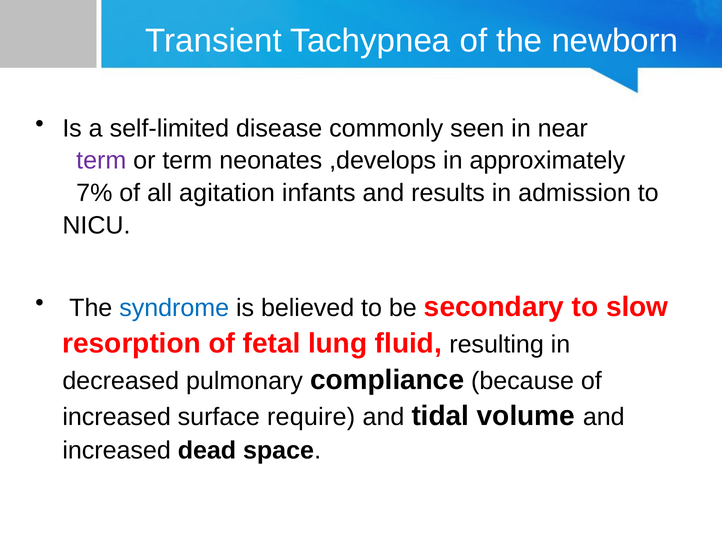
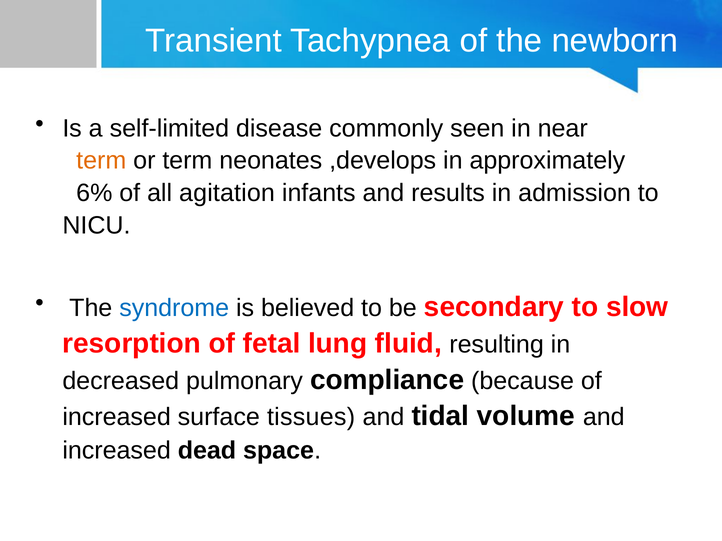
term at (101, 161) colour: purple -> orange
7%: 7% -> 6%
require: require -> tissues
